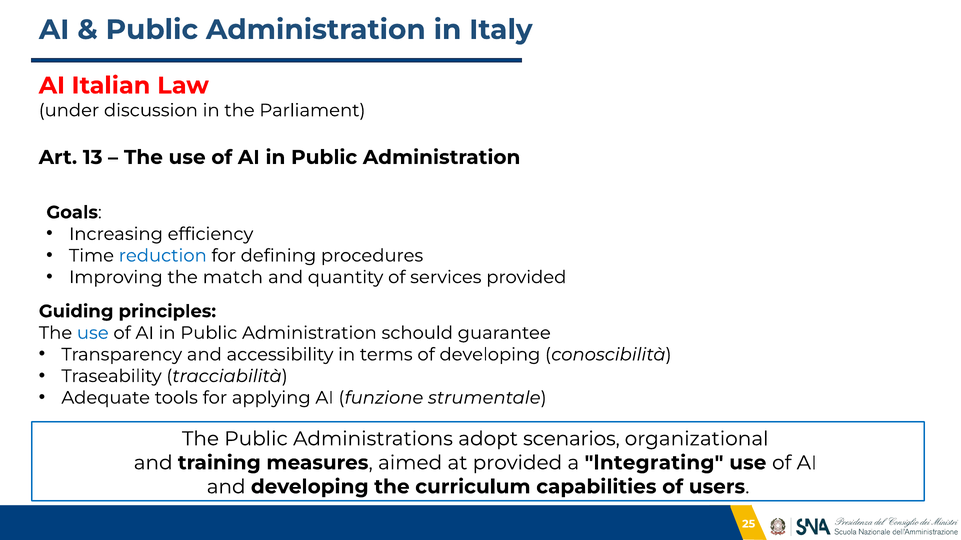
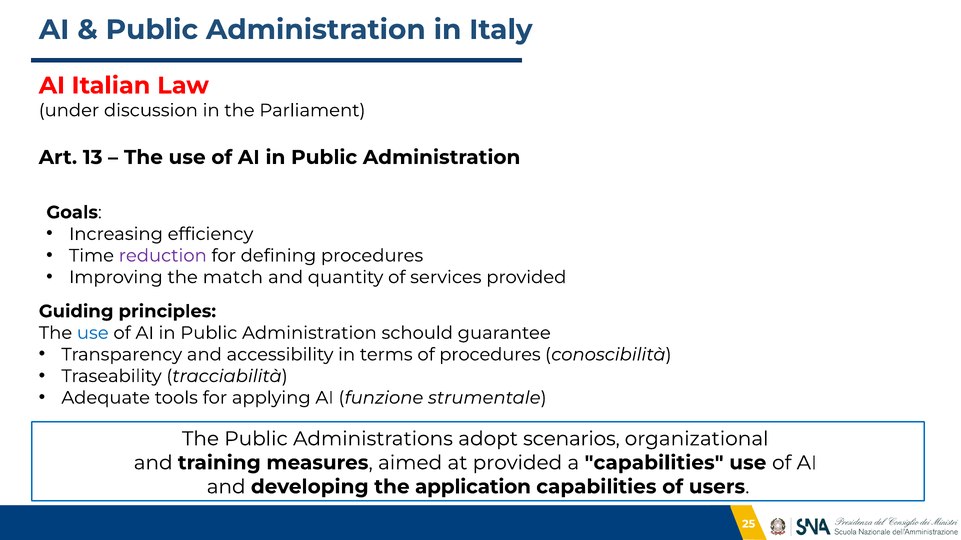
reduction colour: blue -> purple
of developing: developing -> procedures
a lntegrating: lntegrating -> capabilities
curriculum: curriculum -> application
